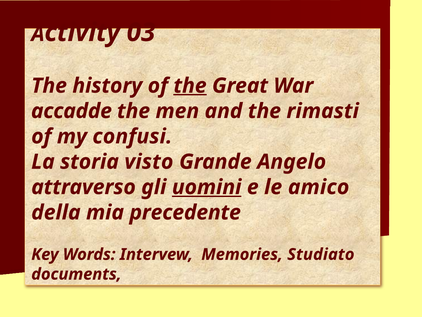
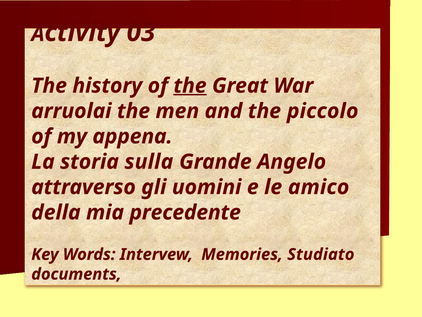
accadde: accadde -> arruolai
rimasti: rimasti -> piccolo
confusi: confusi -> appena
visto: visto -> sulla
uomini underline: present -> none
